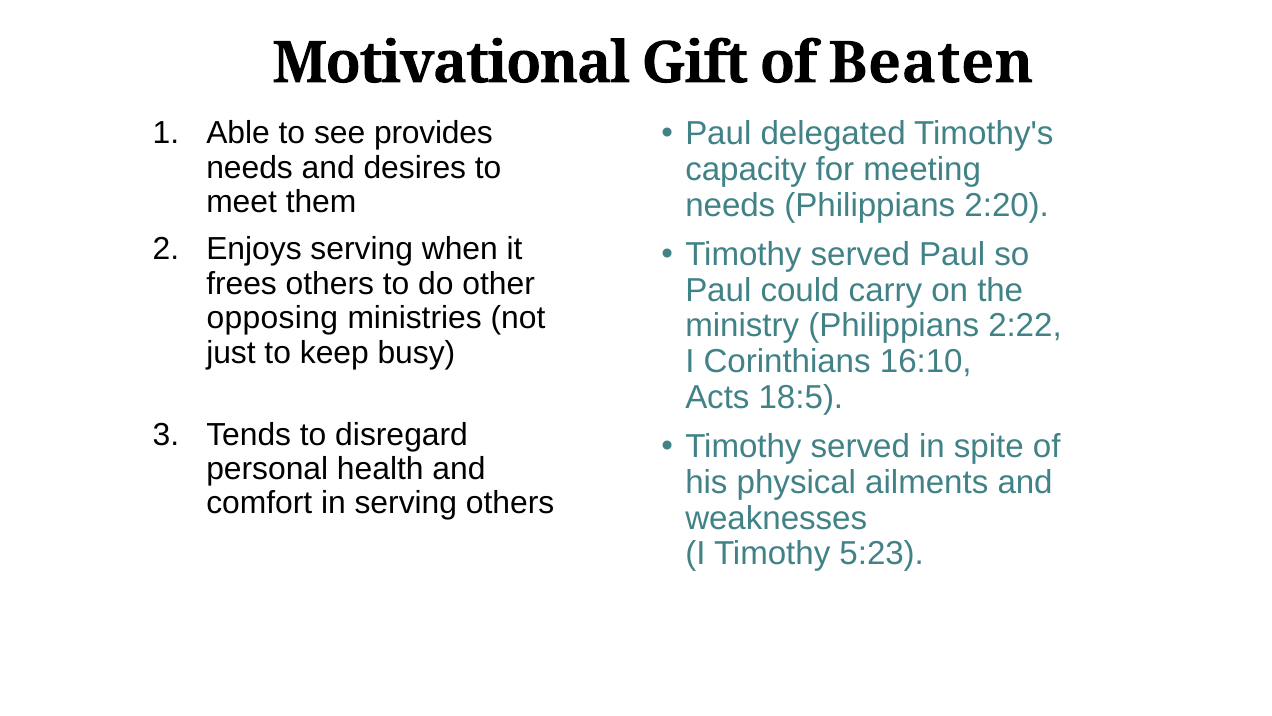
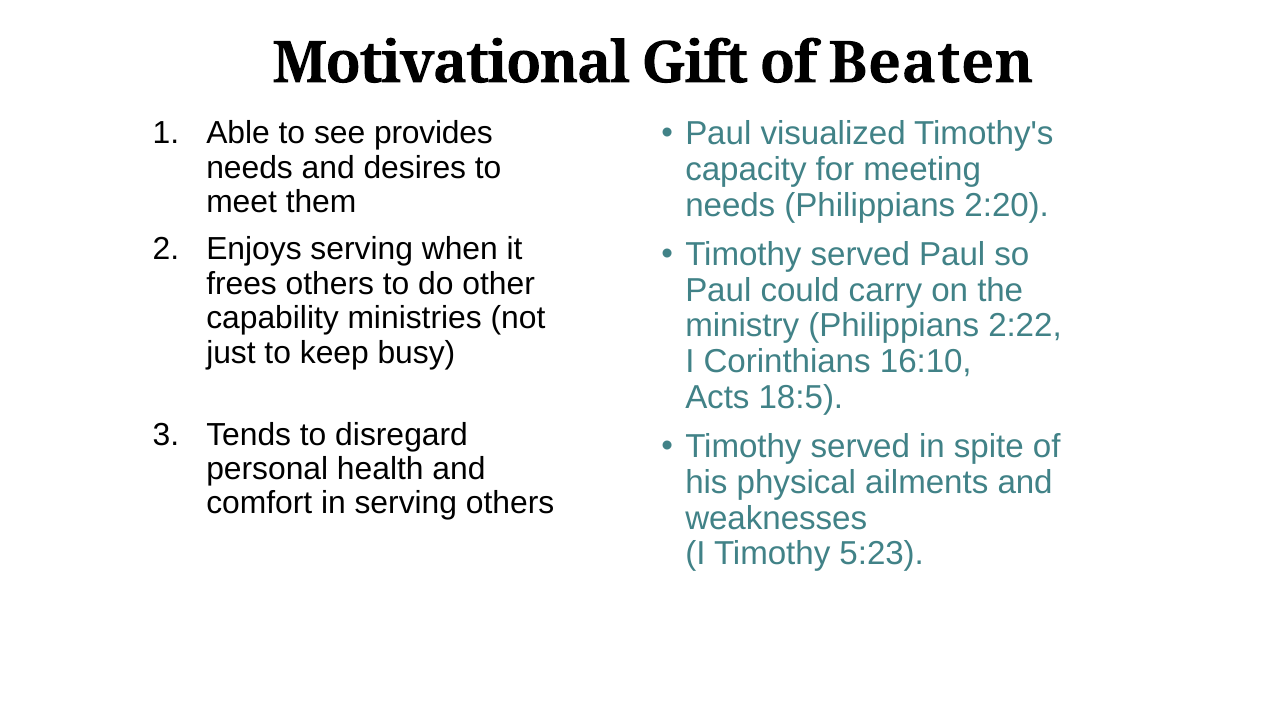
delegated: delegated -> visualized
opposing: opposing -> capability
